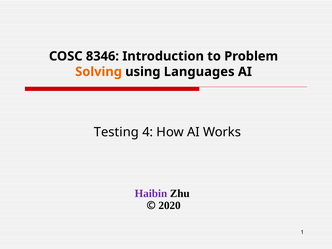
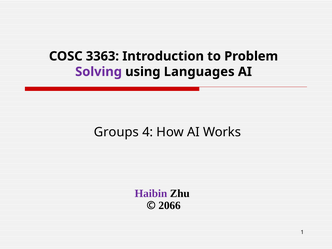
8346: 8346 -> 3363
Solving colour: orange -> purple
Testing: Testing -> Groups
2020: 2020 -> 2066
